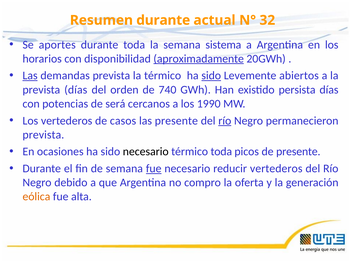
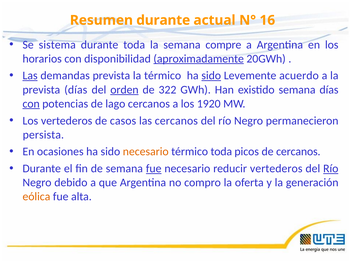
32: 32 -> 16
aportes: aportes -> sistema
sistema: sistema -> compre
abiertos: abiertos -> acuerdo
orden underline: none -> present
740: 740 -> 322
existido persista: persista -> semana
con at (31, 104) underline: none -> present
será: será -> lago
1990: 1990 -> 1920
las presente: presente -> cercanos
río at (225, 121) underline: present -> none
prevista at (43, 135): prevista -> persista
necesario at (146, 152) colour: black -> orange
de presente: presente -> cercanos
Río at (331, 169) underline: none -> present
